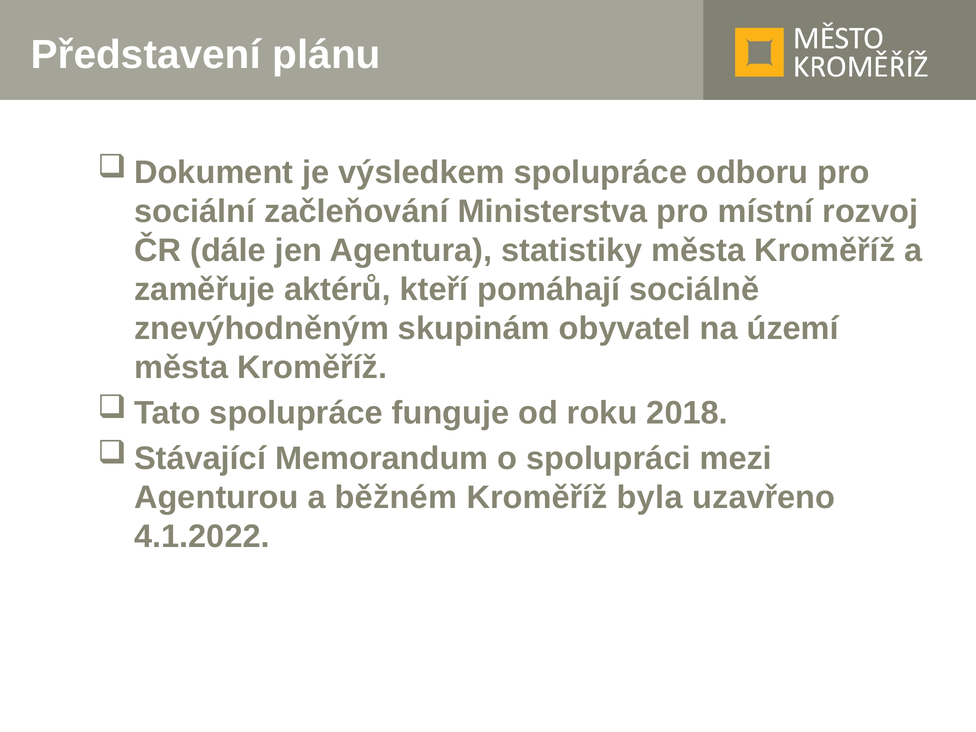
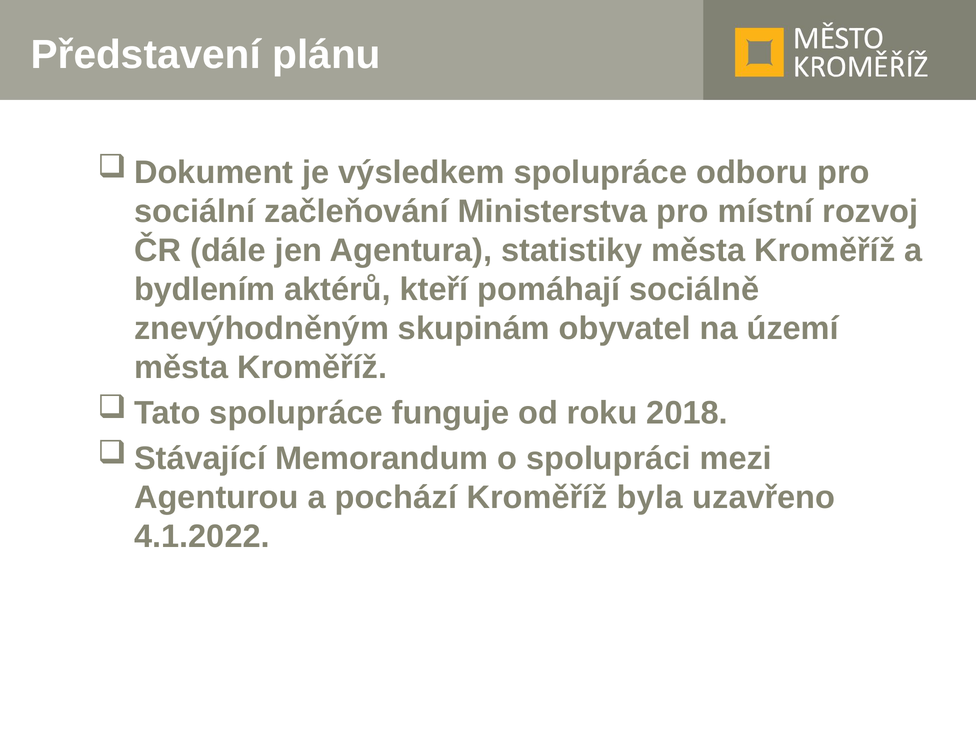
zaměřuje: zaměřuje -> bydlením
běžném: běžném -> pochází
